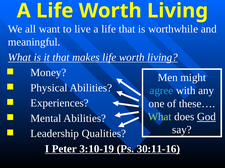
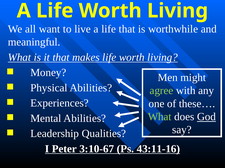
agree colour: light blue -> light green
3:10-19: 3:10-19 -> 3:10-67
30:11-16: 30:11-16 -> 43:11-16
